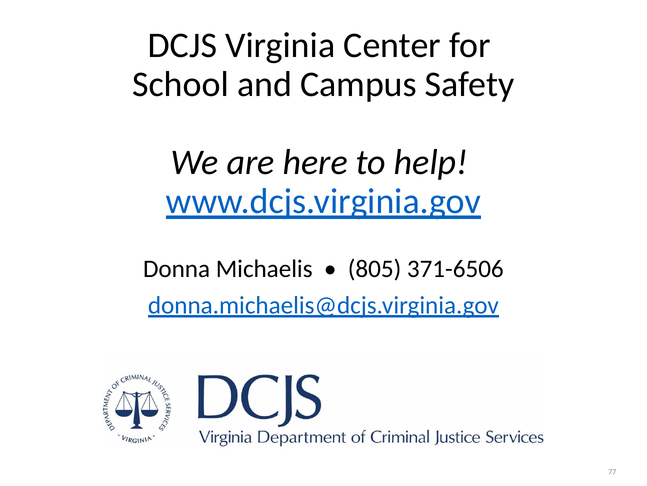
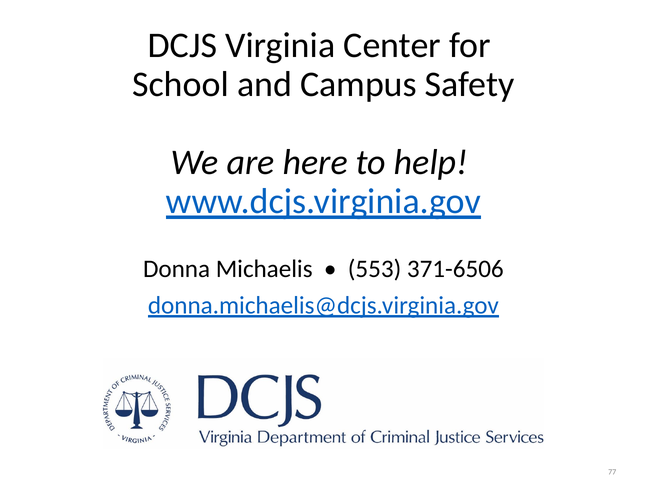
805: 805 -> 553
